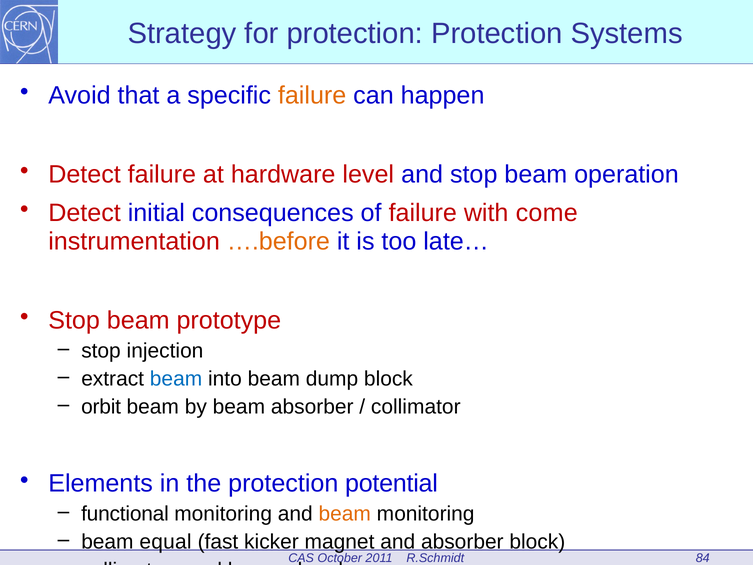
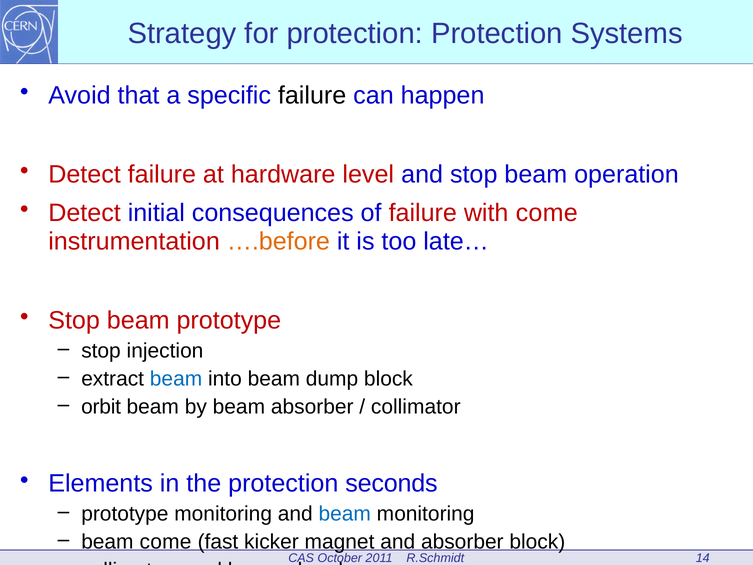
failure at (312, 96) colour: orange -> black
potential: potential -> seconds
functional at (125, 514): functional -> prototype
beam at (345, 514) colour: orange -> blue
beam equal: equal -> come
84: 84 -> 14
